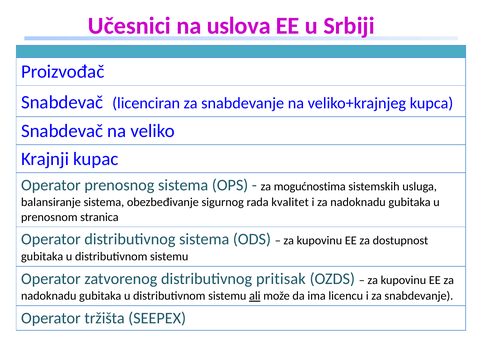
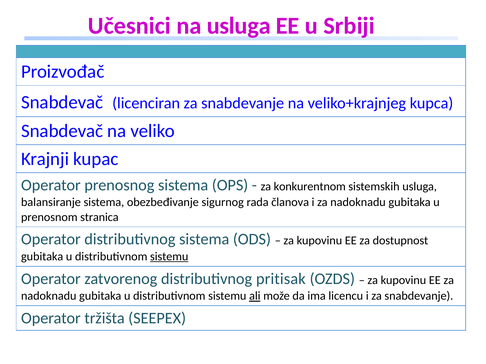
na uslova: uslova -> usluga
mogućnostima: mogućnostima -> konkurentnom
kvalitet: kvalitet -> članova
sistemu at (169, 257) underline: none -> present
